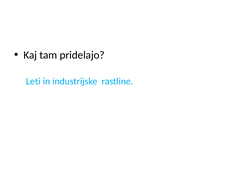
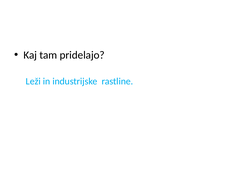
Leti: Leti -> Leži
